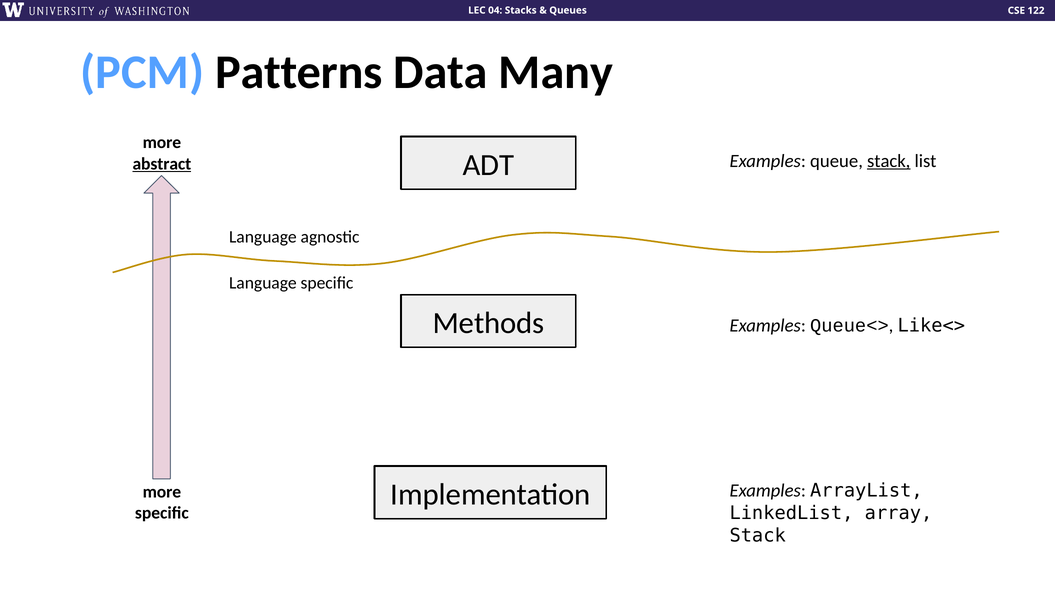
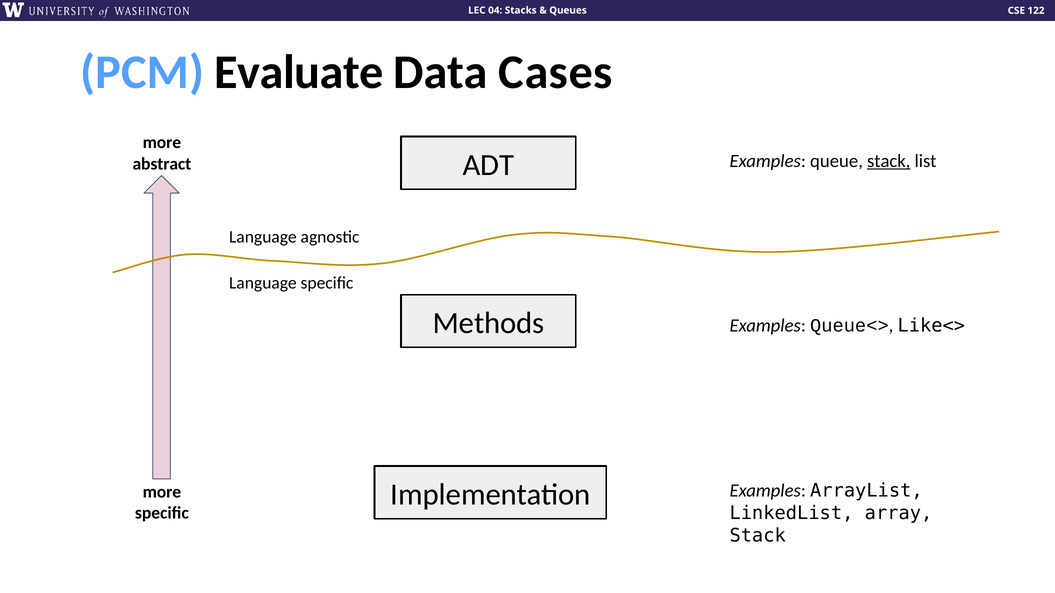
Patterns: Patterns -> Evaluate
Many: Many -> Cases
abstract underline: present -> none
